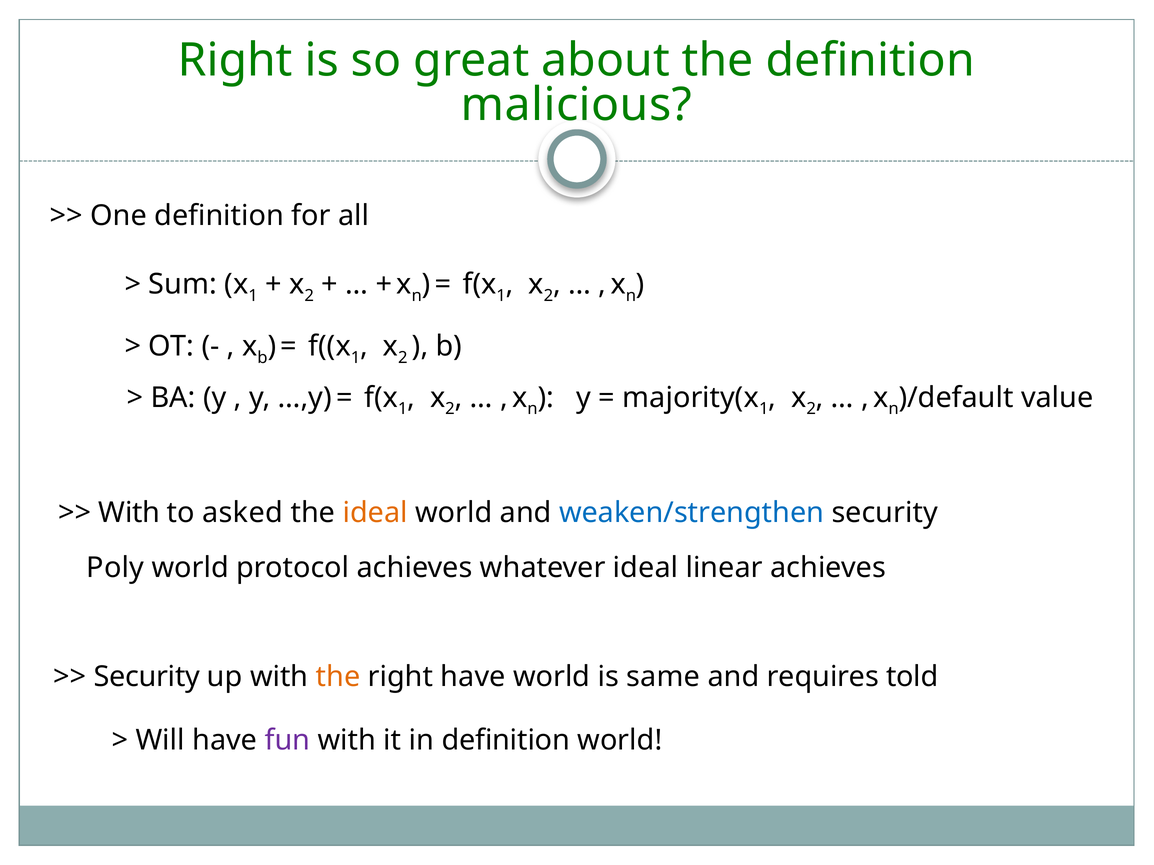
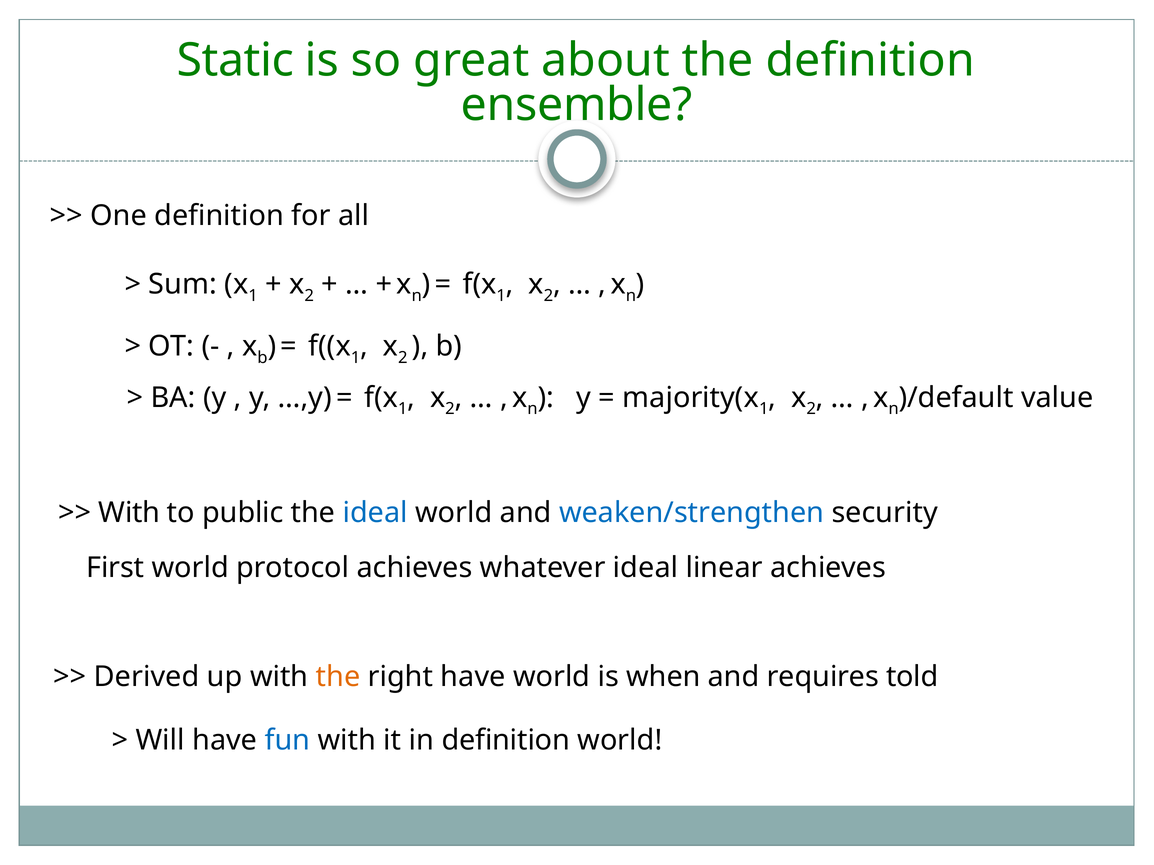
Right at (235, 61): Right -> Static
malicious: malicious -> ensemble
asked: asked -> public
ideal at (375, 513) colour: orange -> blue
Poly: Poly -> First
Security at (147, 677): Security -> Derived
same: same -> when
fun colour: purple -> blue
